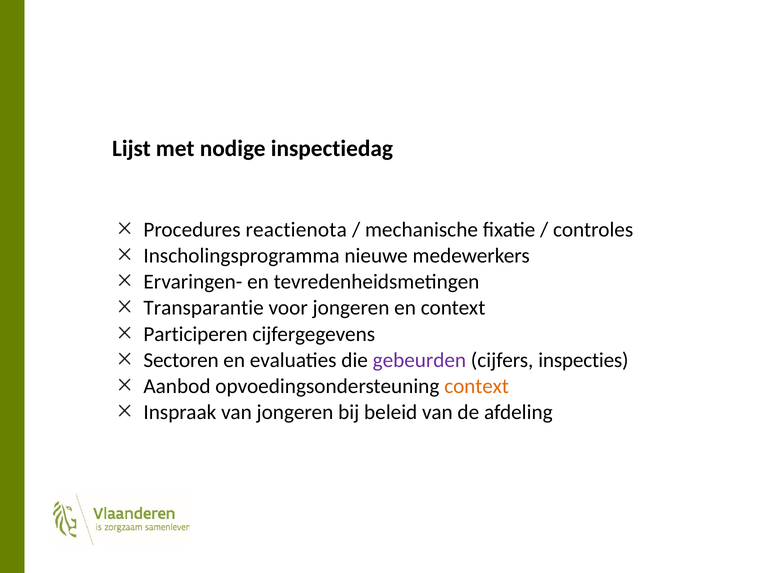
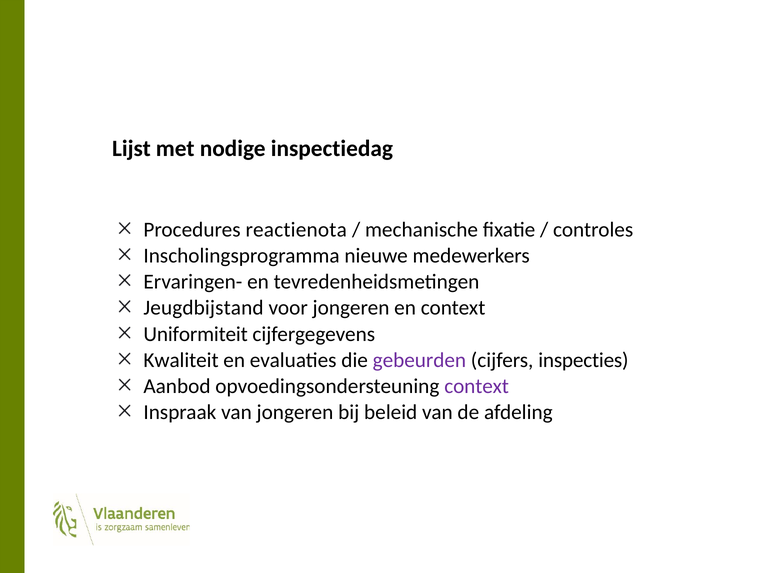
Transparantie: Transparantie -> Jeugdbijstand
Participeren: Participeren -> Uniformiteit
Sectoren: Sectoren -> Kwaliteit
context at (477, 386) colour: orange -> purple
